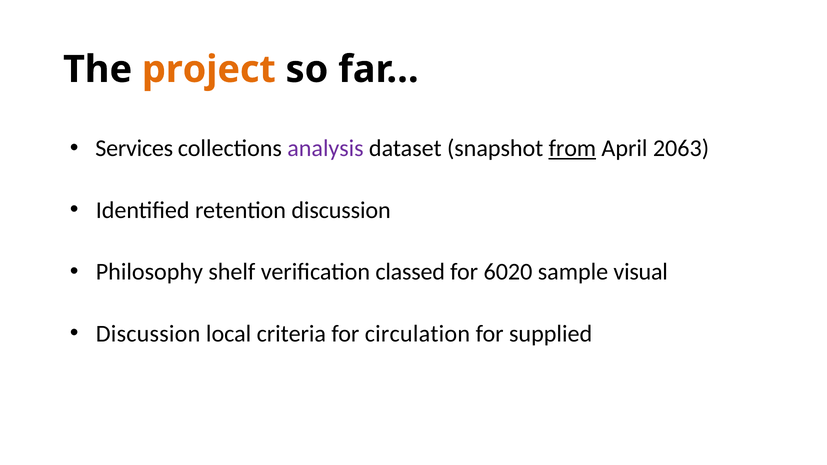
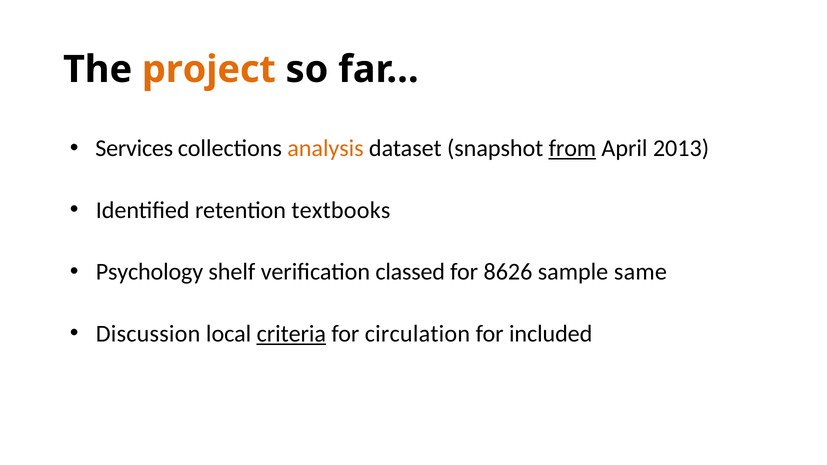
analysis colour: purple -> orange
2063: 2063 -> 2013
retention discussion: discussion -> textbooks
Philosophy: Philosophy -> Psychology
6020: 6020 -> 8626
visual: visual -> same
criteria underline: none -> present
supplied: supplied -> included
